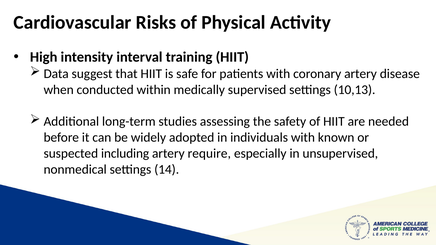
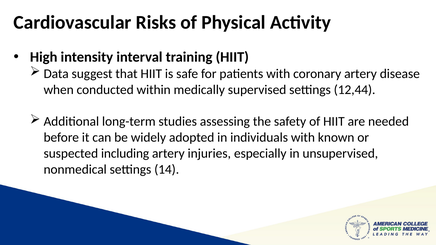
10,13: 10,13 -> 12,44
require: require -> injuries
